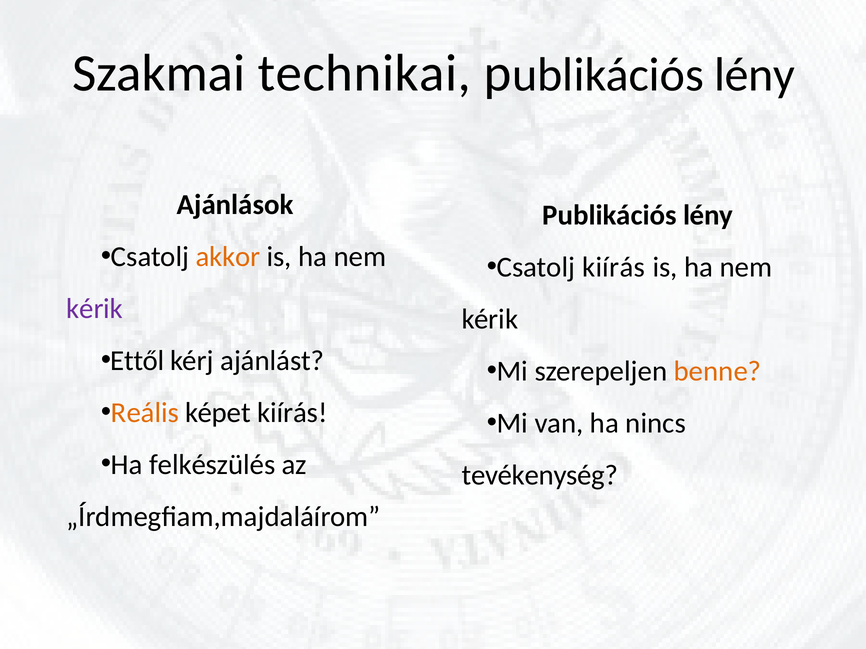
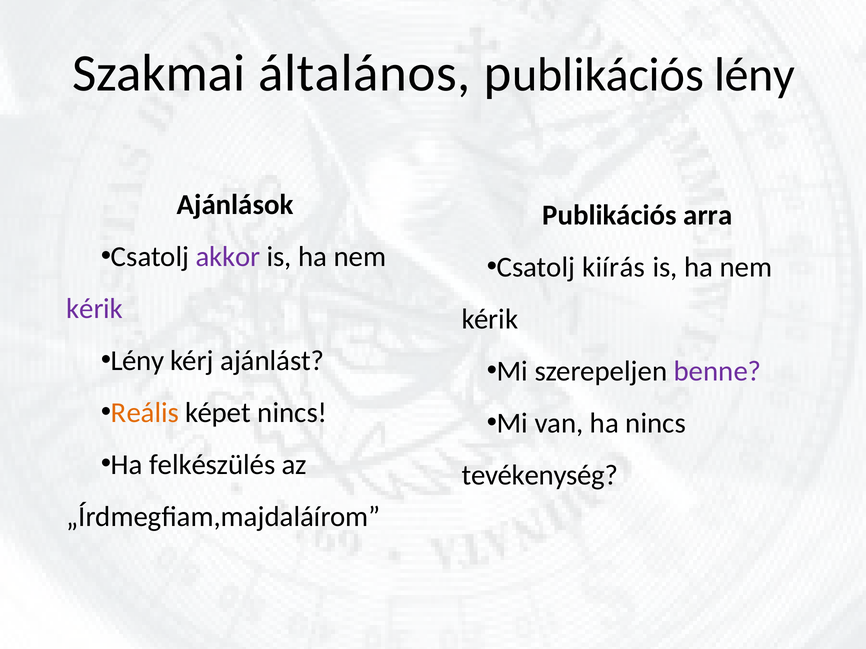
technikai: technikai -> általános
Publikációs lény: lény -> arra
akkor colour: orange -> purple
Ettől at (137, 361): Ettől -> Lény
benne colour: orange -> purple
képet kiírás: kiírás -> nincs
